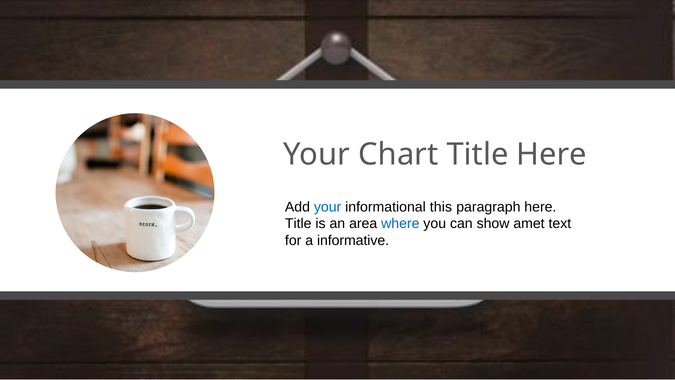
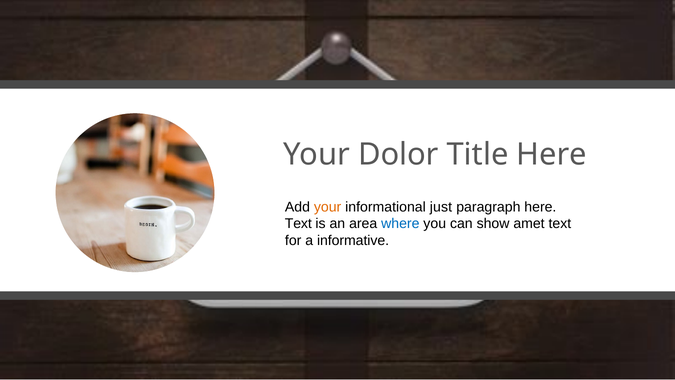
Chart: Chart -> Dolor
your at (328, 207) colour: blue -> orange
this: this -> just
Title at (298, 224): Title -> Text
